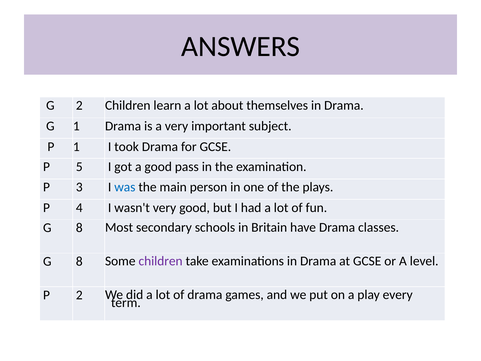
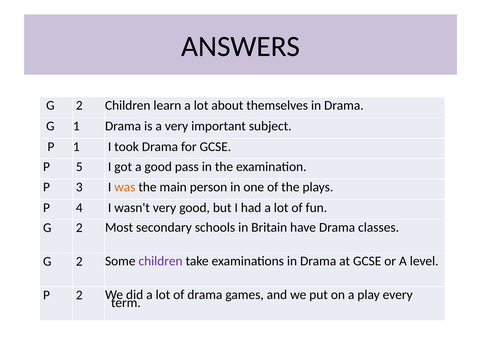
was colour: blue -> orange
8 at (79, 228): 8 -> 2
8 at (79, 261): 8 -> 2
